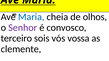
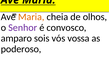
Maria at (31, 17) colour: blue -> orange
terceiro: terceiro -> amparo
clemente: clemente -> poderoso
